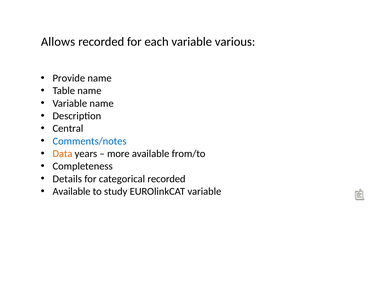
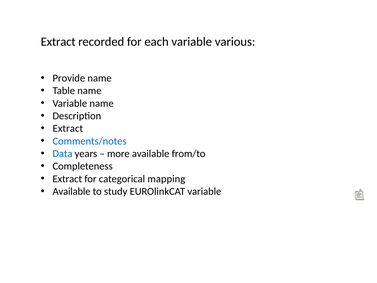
Allows at (58, 42): Allows -> Extract
Central at (68, 128): Central -> Extract
Data colour: orange -> blue
Details at (67, 179): Details -> Extract
categorical recorded: recorded -> mapping
